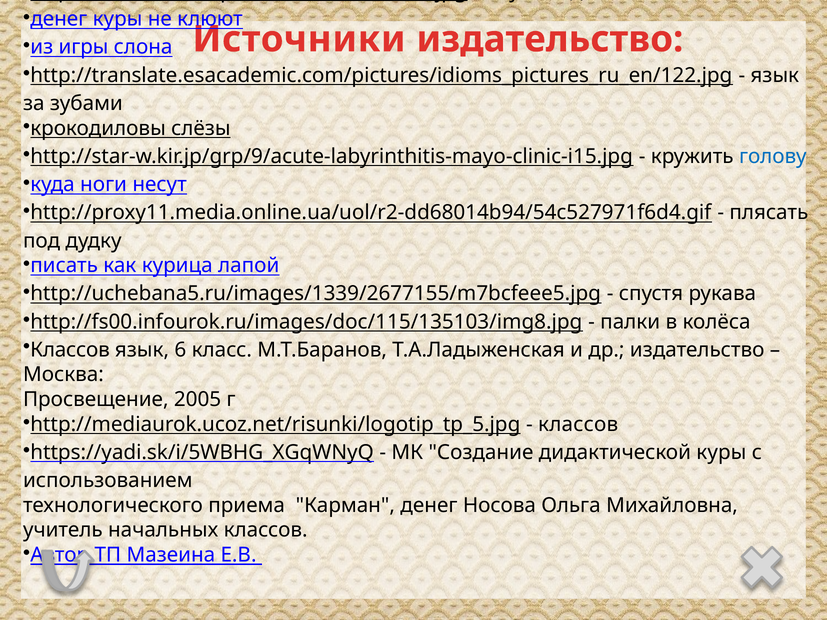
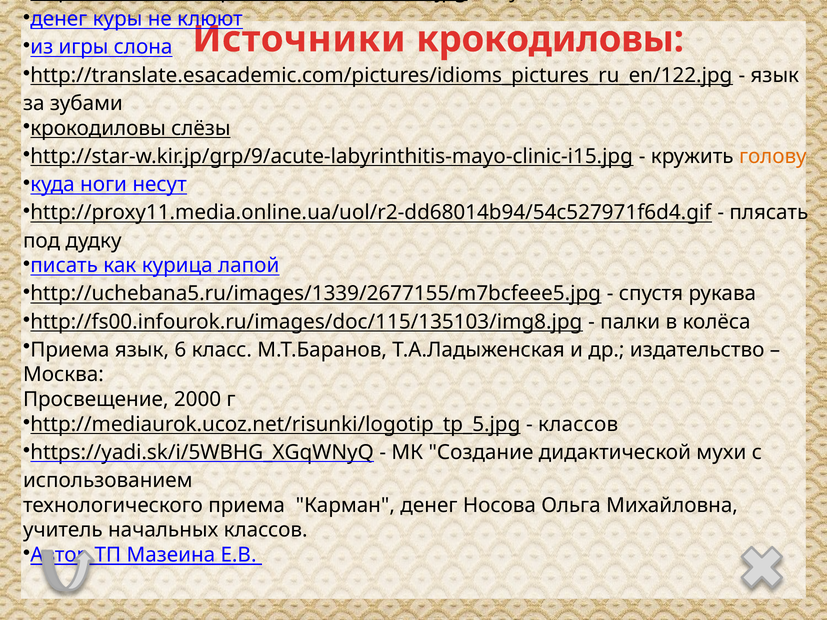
Источники издательство: издательство -> крокодиловы
голову colour: blue -> orange
Классов at (70, 350): Классов -> Приема
2005: 2005 -> 2000
дидактической куры: куры -> мухи
